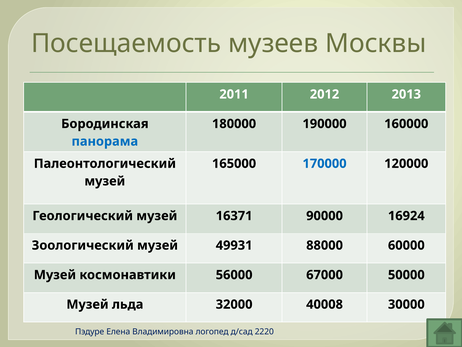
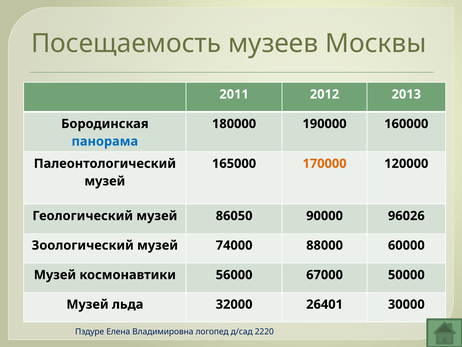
170000 colour: blue -> orange
16371: 16371 -> 86050
16924: 16924 -> 96026
49931: 49931 -> 74000
40008: 40008 -> 26401
